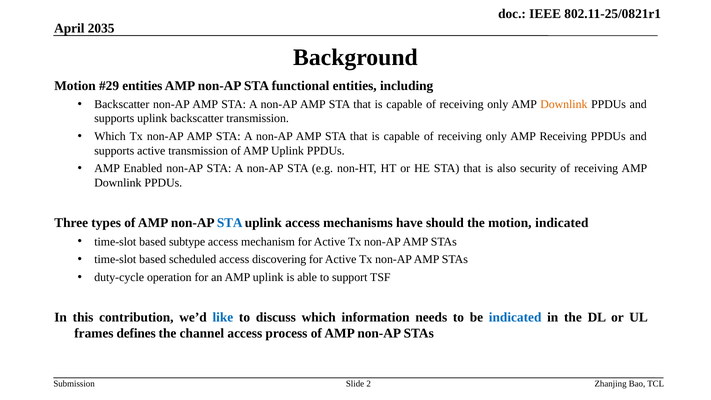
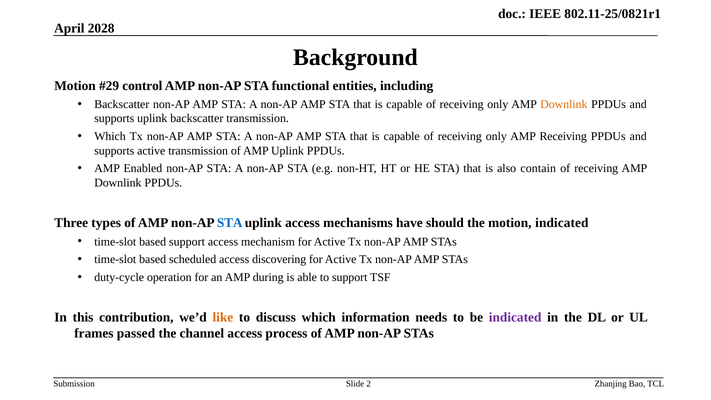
2035: 2035 -> 2028
entities at (142, 86): entities -> control
security: security -> contain
based subtype: subtype -> support
an AMP uplink: uplink -> during
like colour: blue -> orange
indicated at (515, 317) colour: blue -> purple
defines: defines -> passed
